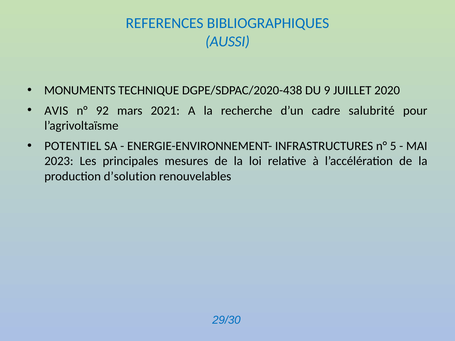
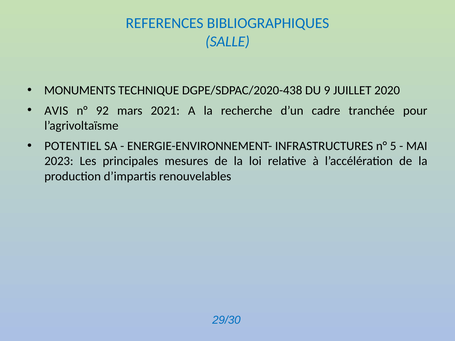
AUSSI: AUSSI -> SALLE
salubrité: salubrité -> tranchée
d’solution: d’solution -> d’impartis
